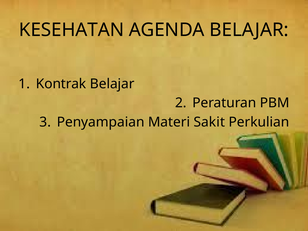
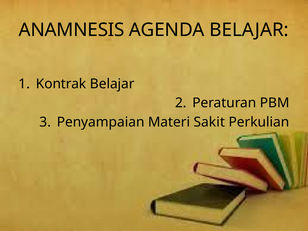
KESEHATAN: KESEHATAN -> ANAMNESIS
